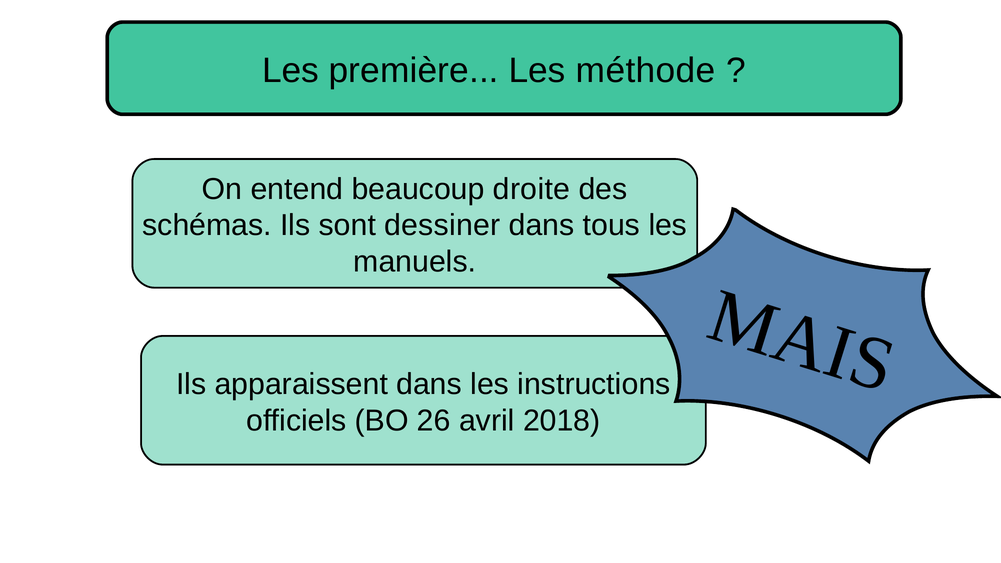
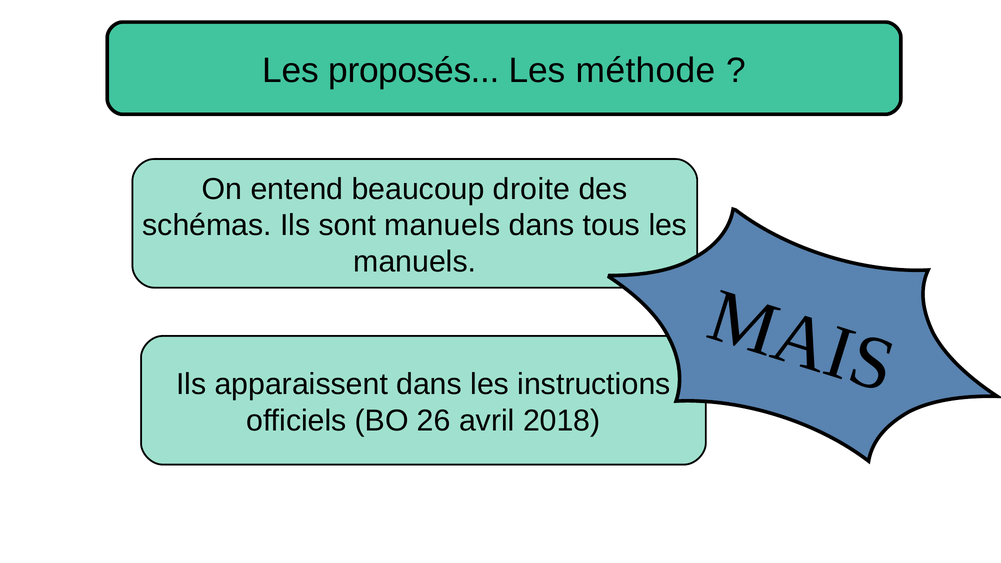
première: première -> proposés
sont dessiner: dessiner -> manuels
